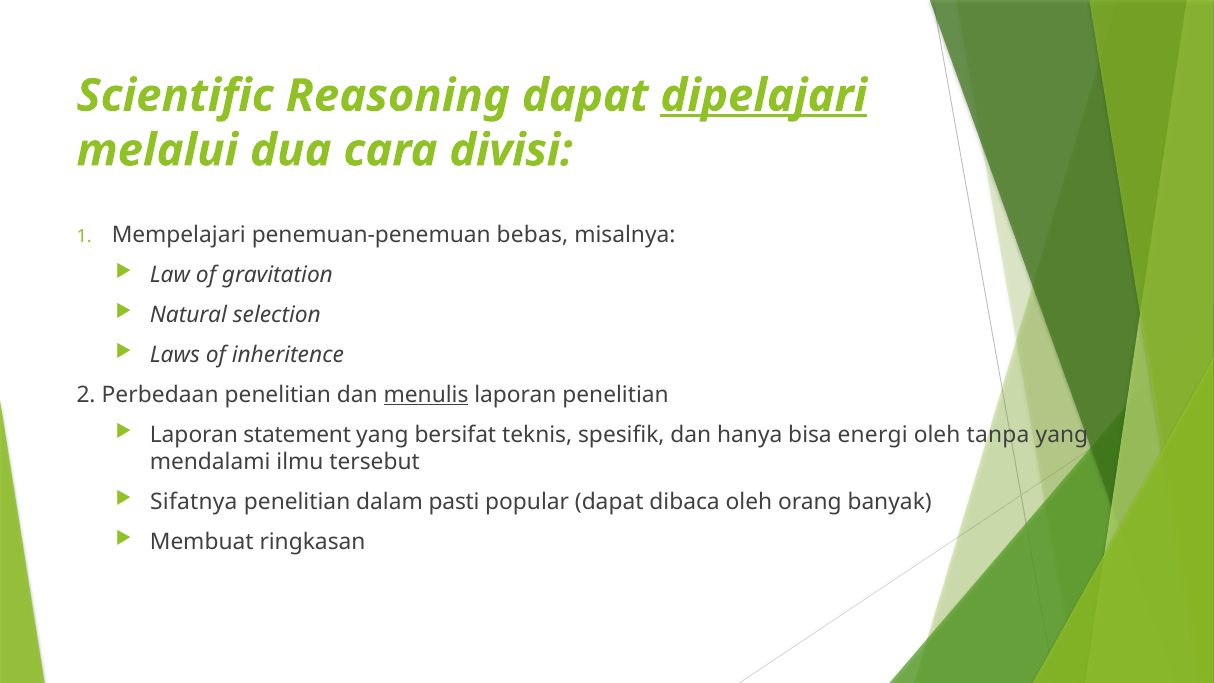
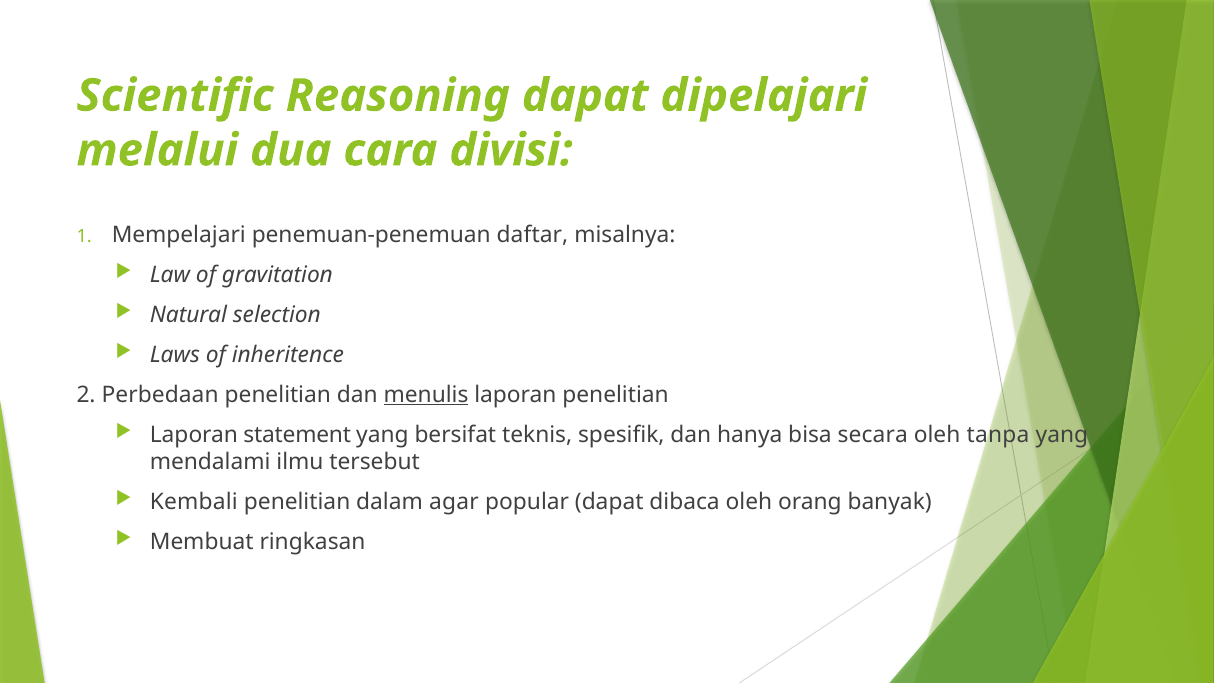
dipelajari underline: present -> none
bebas: bebas -> daftar
energi: energi -> secara
Sifatnya: Sifatnya -> Kembali
pasti: pasti -> agar
